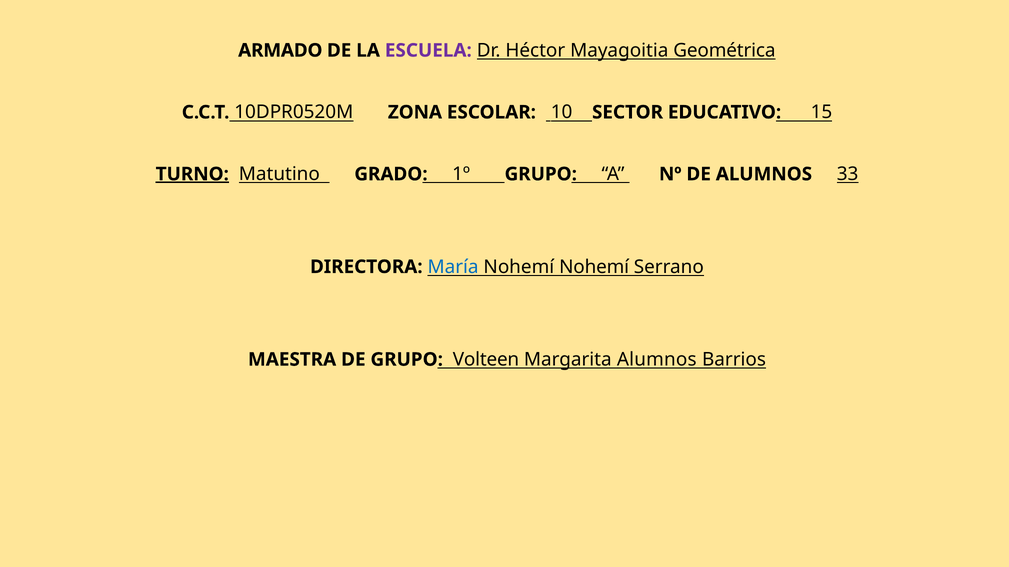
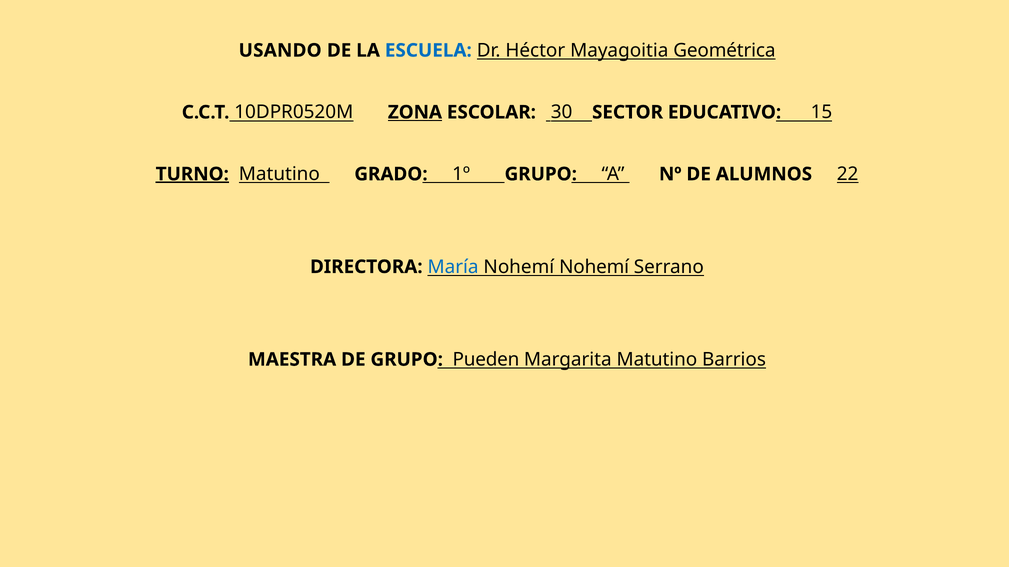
ARMADO: ARMADO -> USANDO
ESCUELA colour: purple -> blue
ZONA underline: none -> present
10: 10 -> 30
33: 33 -> 22
Volteen: Volteen -> Pueden
Margarita Alumnos: Alumnos -> Matutino
